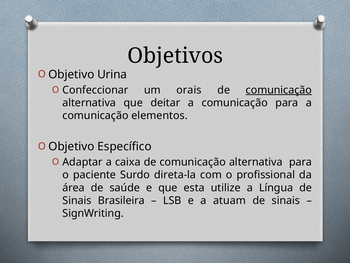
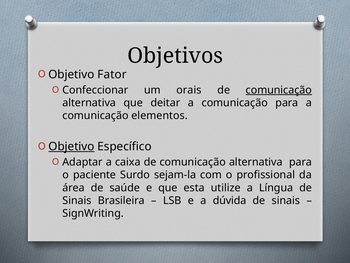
Urina: Urina -> Fator
Objetivo at (71, 146) underline: none -> present
direta-la: direta-la -> sejam-la
atuam: atuam -> dúvida
